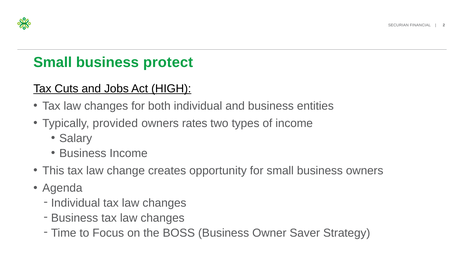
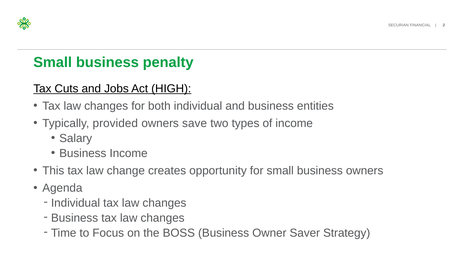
protect: protect -> penalty
rates: rates -> save
